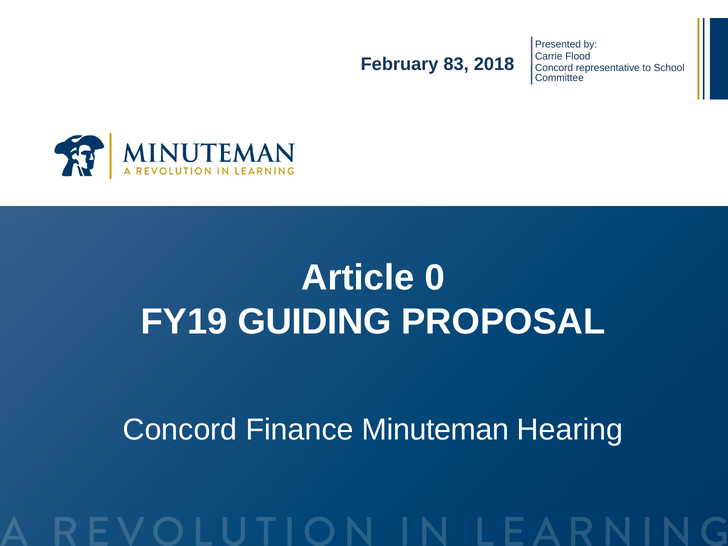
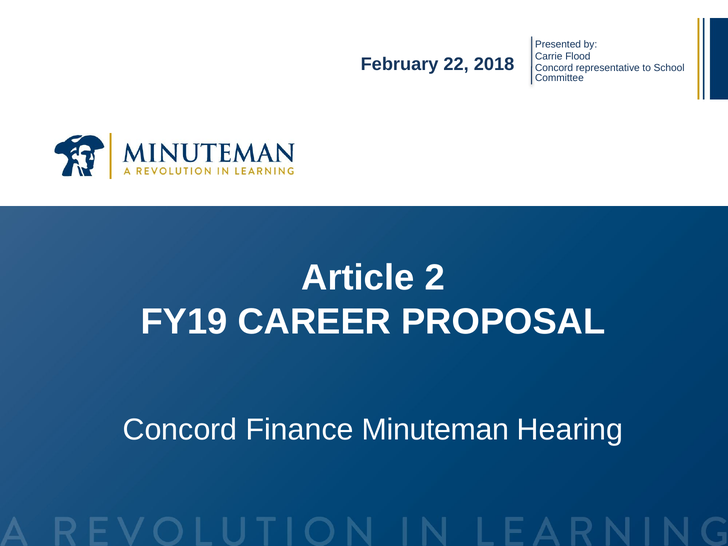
83: 83 -> 22
0: 0 -> 2
GUIDING: GUIDING -> CAREER
